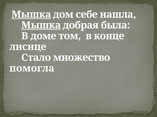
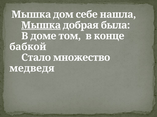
Мышка at (31, 15) underline: present -> none
лисице: лисице -> бабкой
помогла: помогла -> медведя
